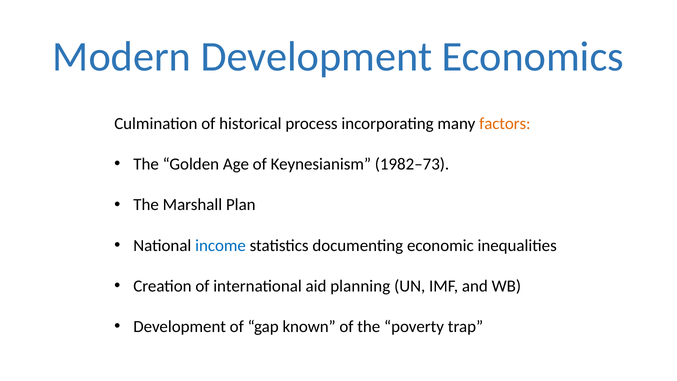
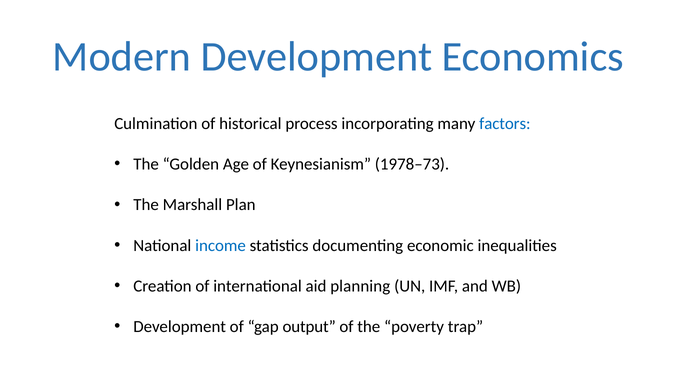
factors colour: orange -> blue
1982–73: 1982–73 -> 1978–73
known: known -> output
